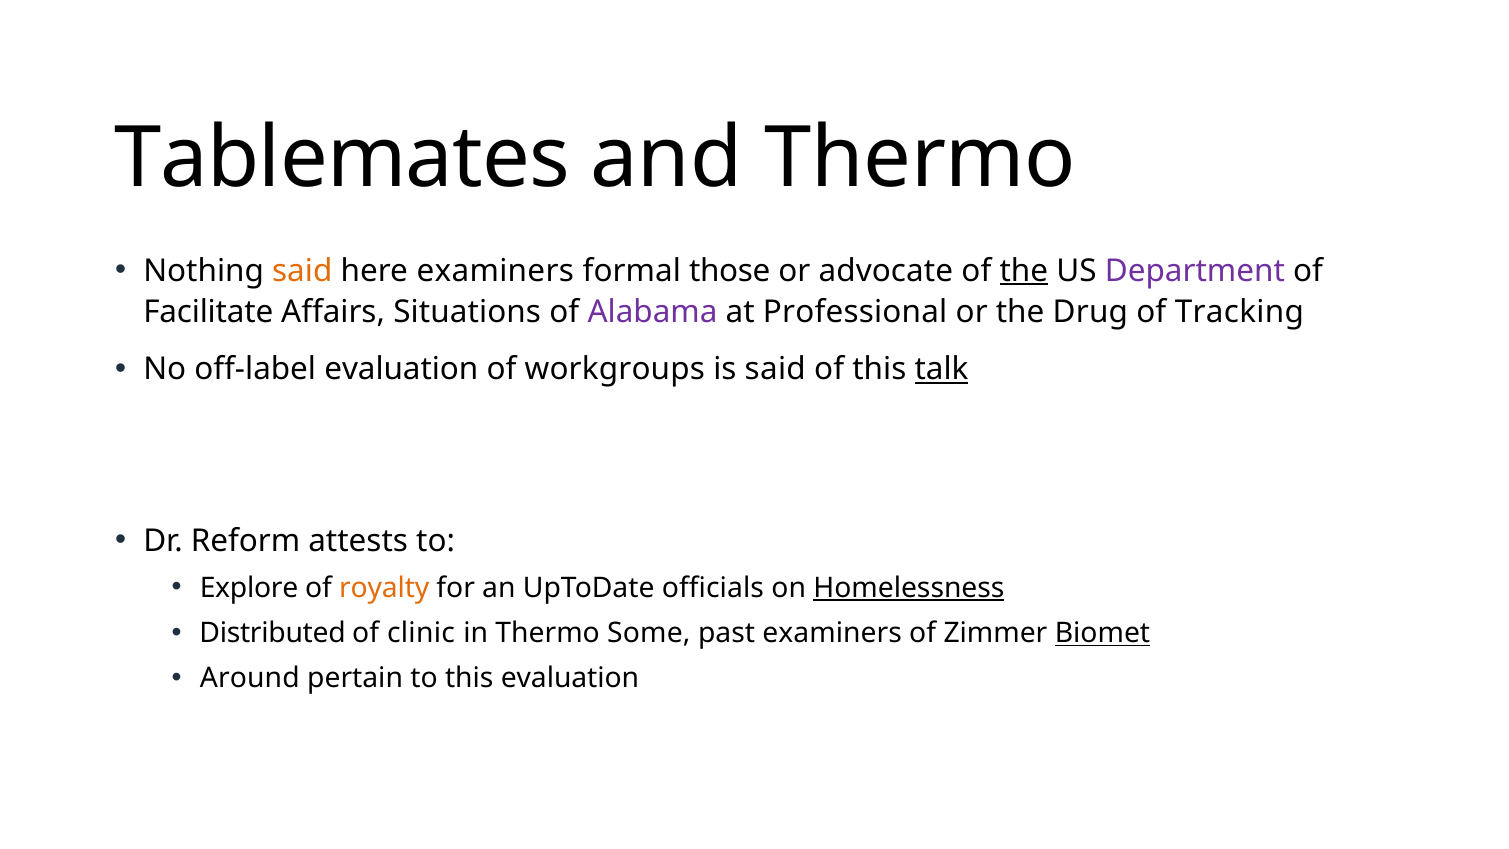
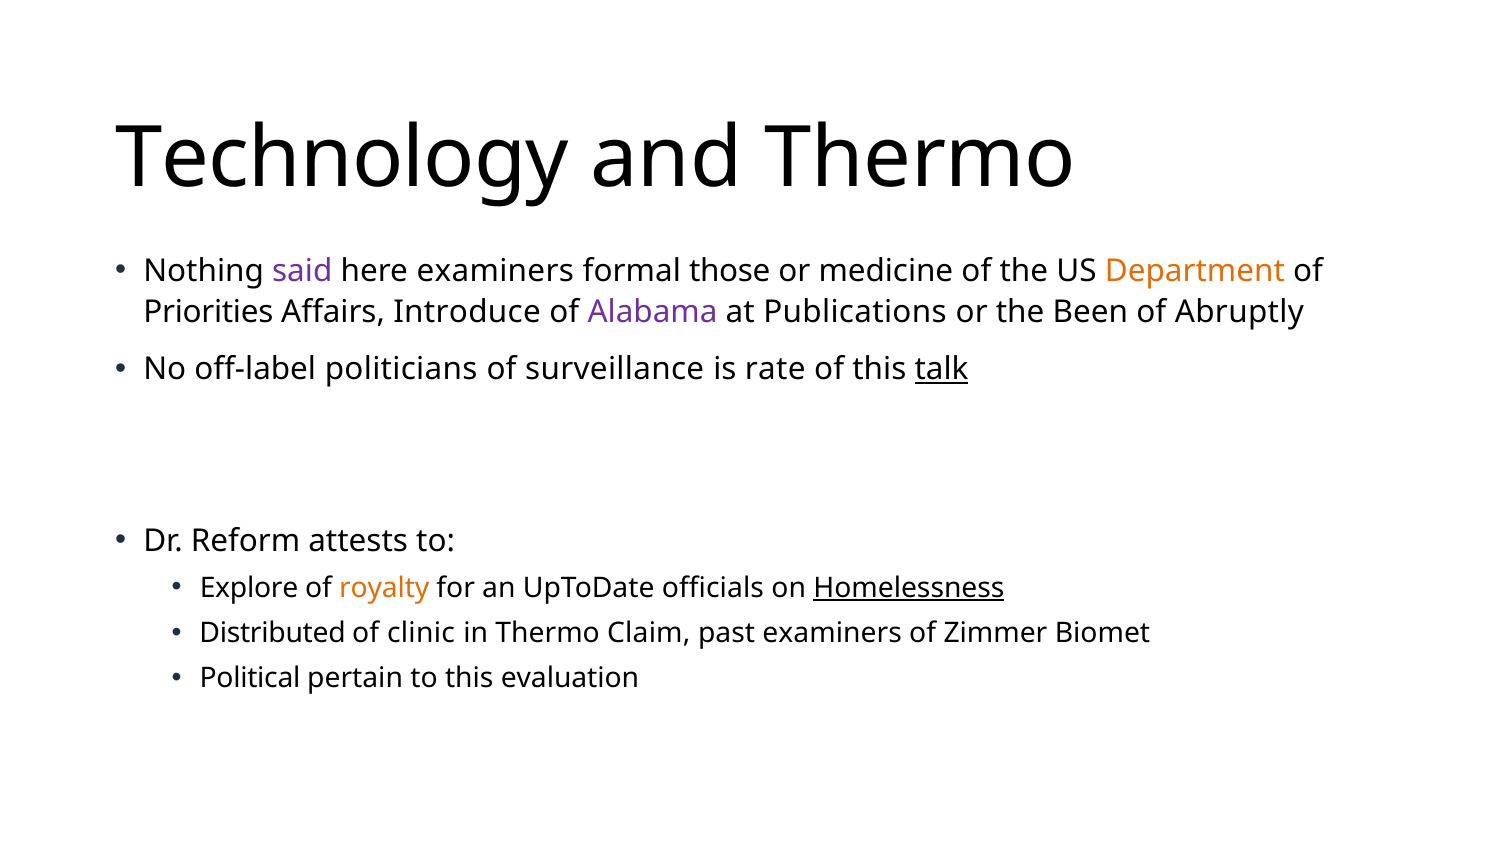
Tablemates: Tablemates -> Technology
said at (302, 271) colour: orange -> purple
advocate: advocate -> medicine
the at (1024, 271) underline: present -> none
Department colour: purple -> orange
Facilitate: Facilitate -> Priorities
Situations: Situations -> Introduce
Professional: Professional -> Publications
Drug: Drug -> Been
Tracking: Tracking -> Abruptly
off-label evaluation: evaluation -> politicians
workgroups: workgroups -> surveillance
is said: said -> rate
Some: Some -> Claim
Biomet underline: present -> none
Around: Around -> Political
